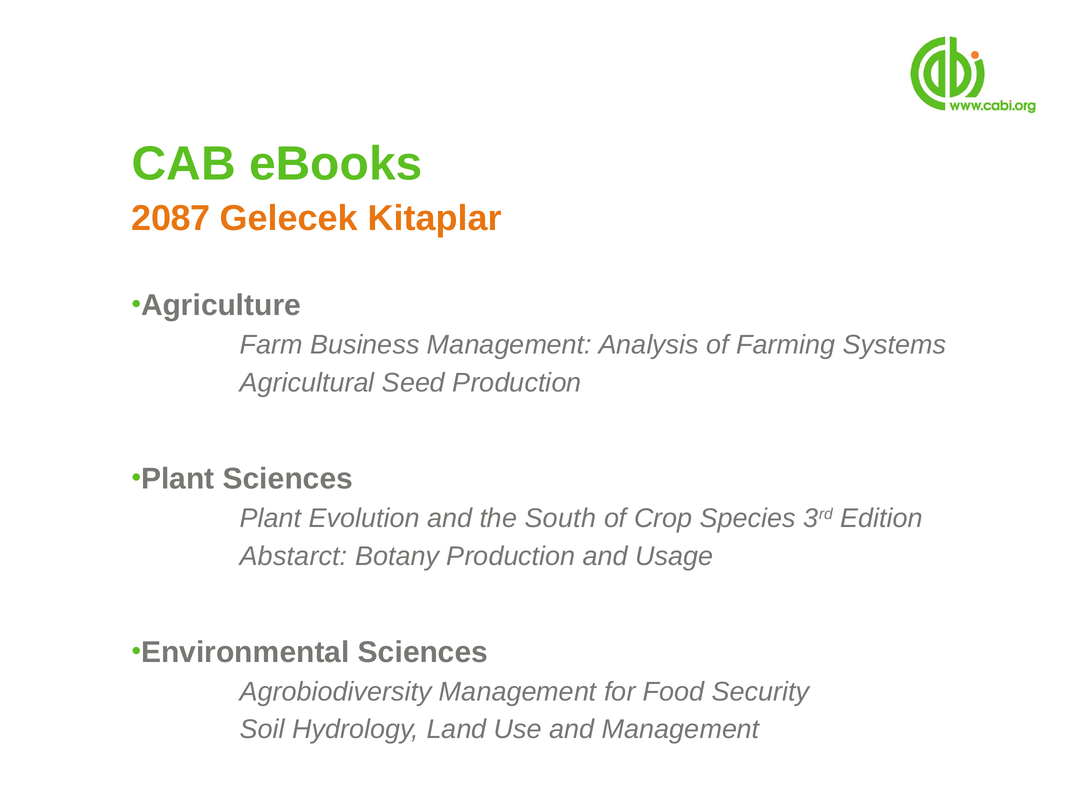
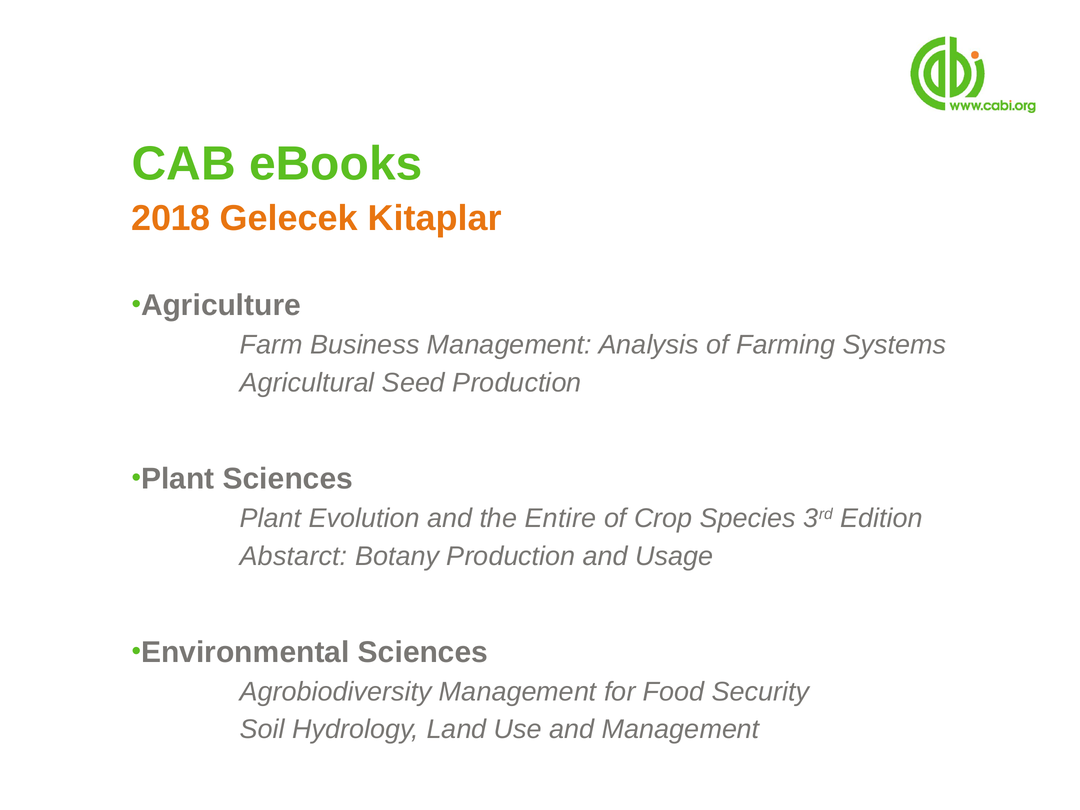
2087: 2087 -> 2018
South: South -> Entire
